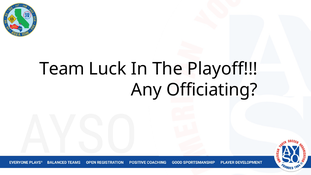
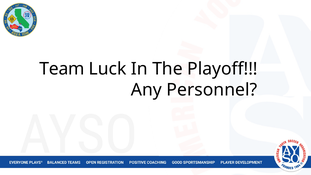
Officiating: Officiating -> Personnel
